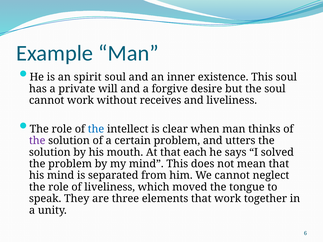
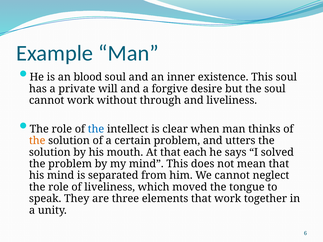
spirit: spirit -> blood
receives: receives -> through
the at (37, 141) colour: purple -> orange
